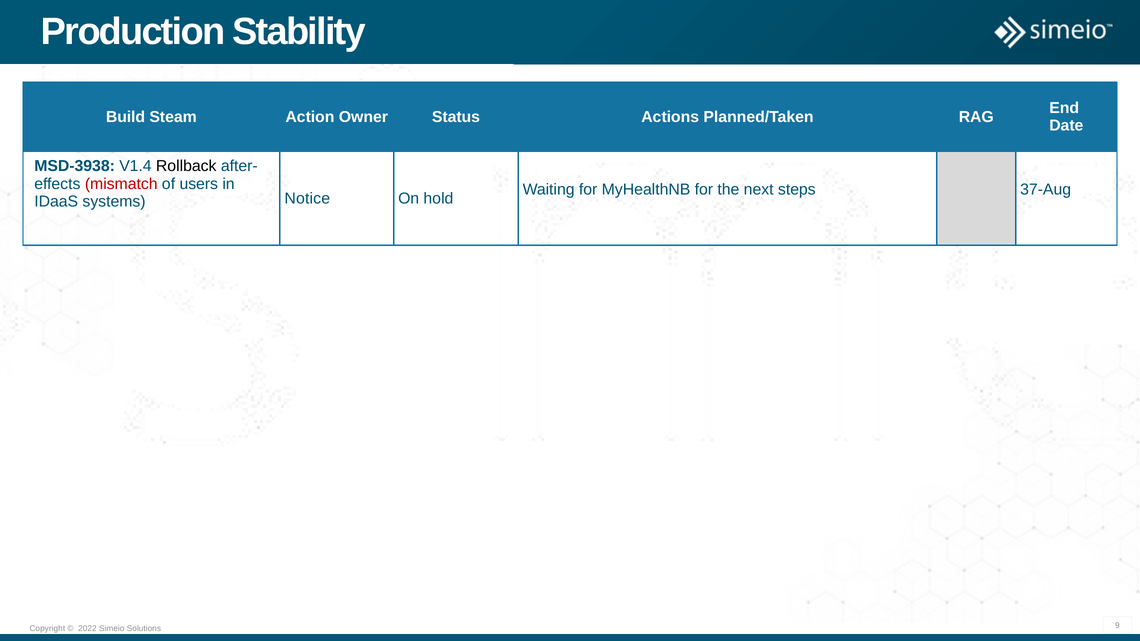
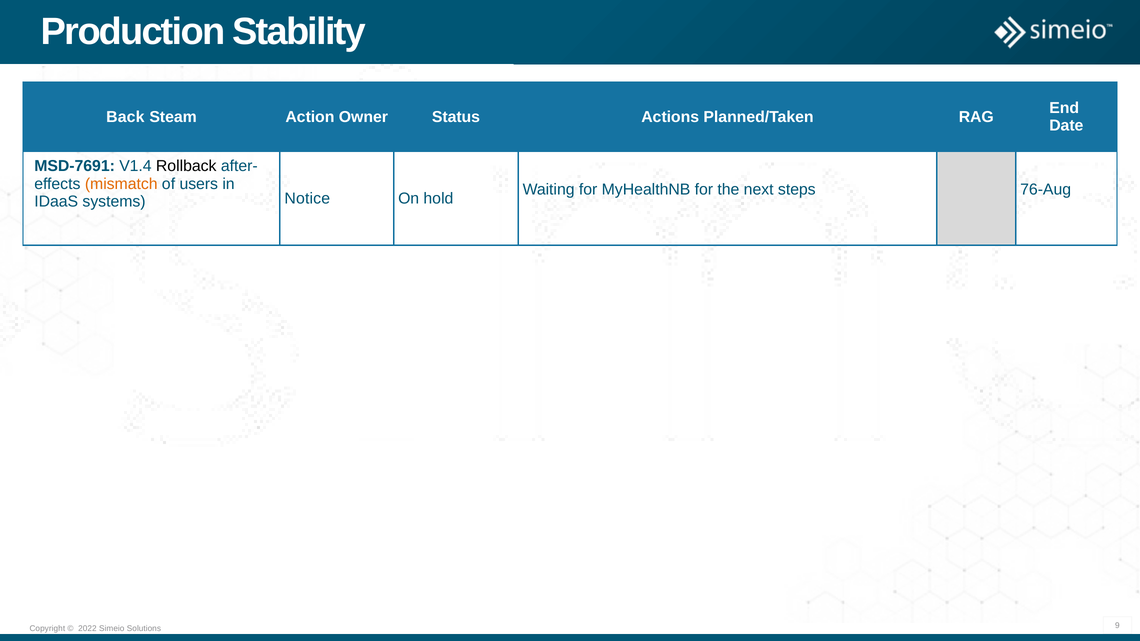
Build: Build -> Back
MSD-3938: MSD-3938 -> MSD-7691
mismatch colour: red -> orange
37-Aug: 37-Aug -> 76-Aug
